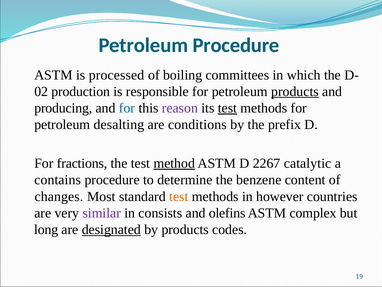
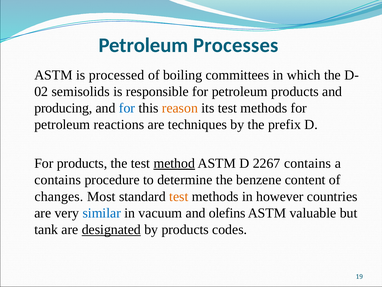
Petroleum Procedure: Procedure -> Processes
production: production -> semisolids
products at (295, 91) underline: present -> none
reason colour: purple -> orange
test at (227, 108) underline: present -> none
desalting: desalting -> reactions
conditions: conditions -> techniques
For fractions: fractions -> products
2267 catalytic: catalytic -> contains
similar colour: purple -> blue
consists: consists -> vacuum
complex: complex -> valuable
long: long -> tank
